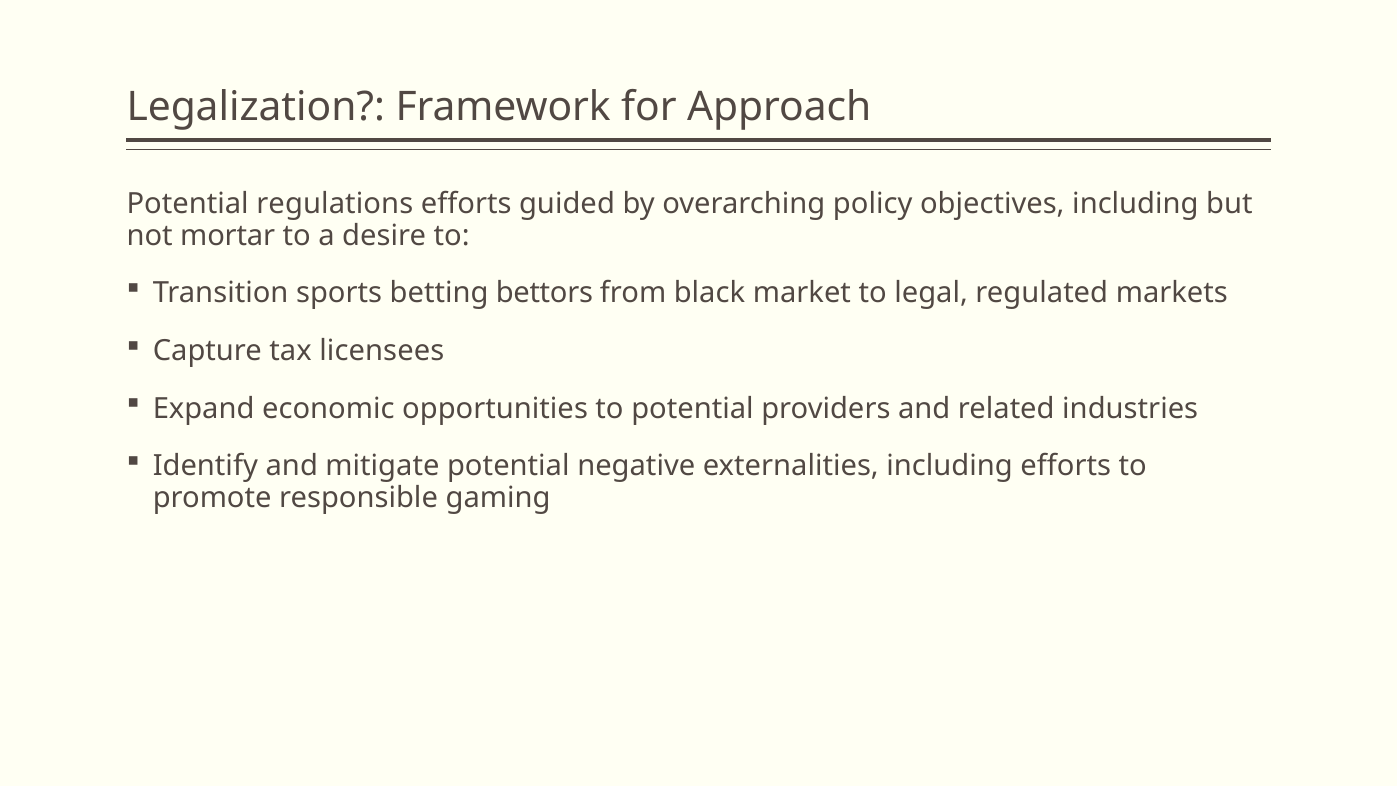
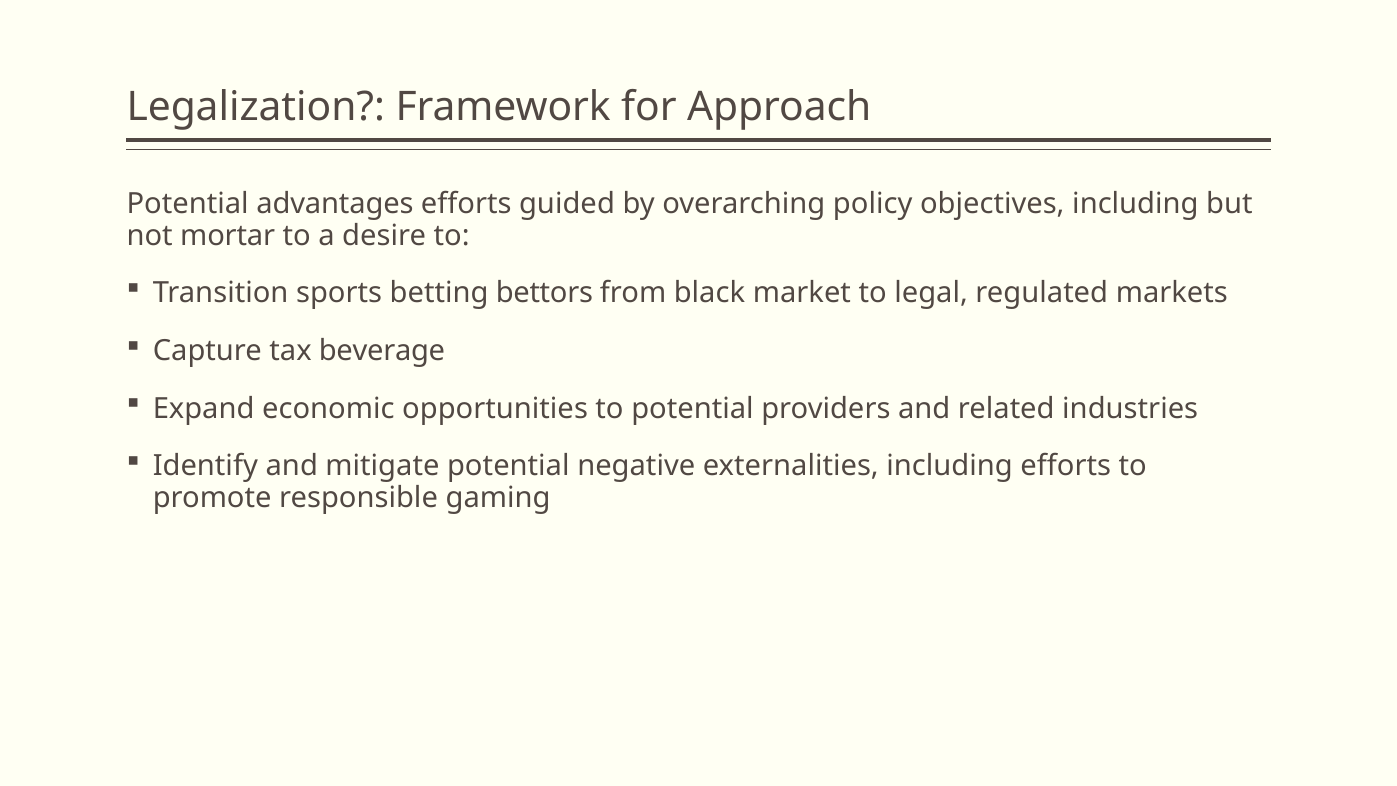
regulations: regulations -> advantages
licensees: licensees -> beverage
